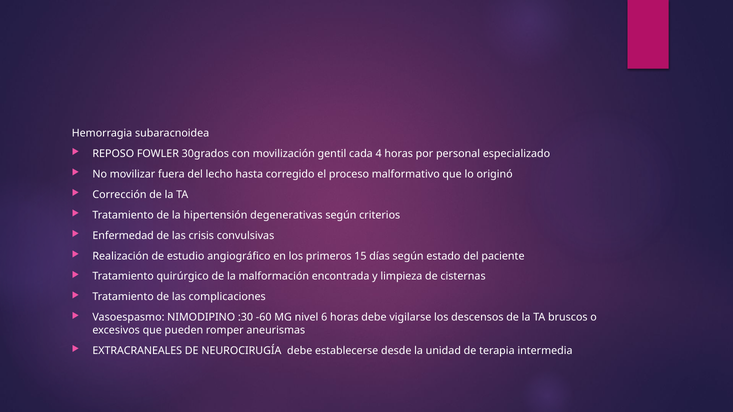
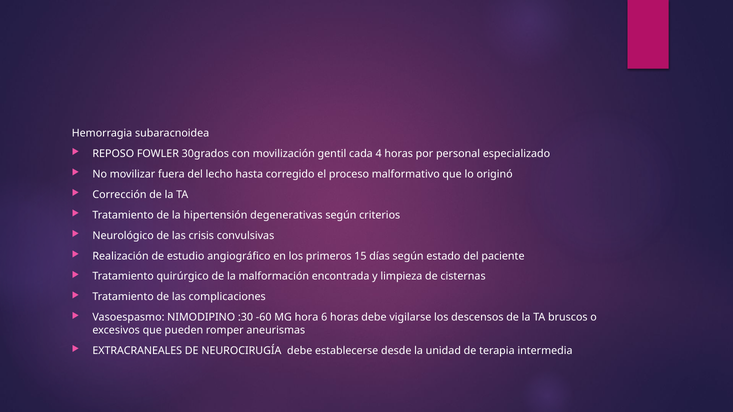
Enfermedad: Enfermedad -> Neurológico
nivel: nivel -> hora
